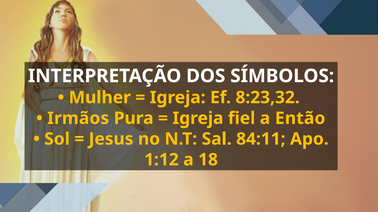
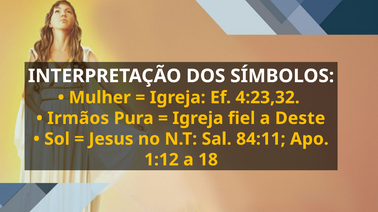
8:23,32: 8:23,32 -> 4:23,32
Então: Então -> Deste
